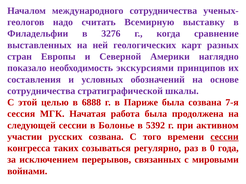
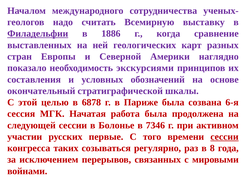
Филадельфии underline: none -> present
3276: 3276 -> 1886
сотрудничества at (41, 91): сотрудничества -> окончательный
6888: 6888 -> 6878
7-я: 7-я -> 6-я
5392: 5392 -> 7346
русских созвана: созвана -> первые
0: 0 -> 8
